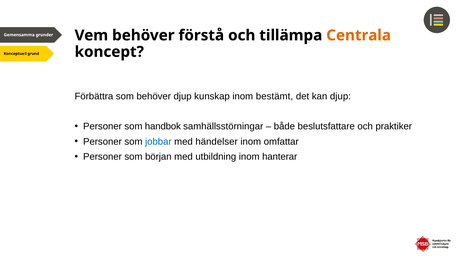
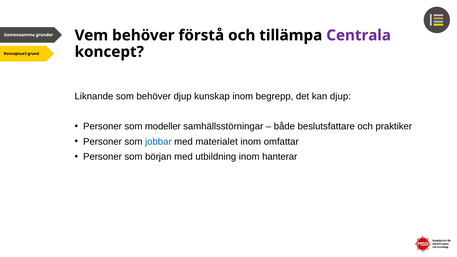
Centrala colour: orange -> purple
Förbättra: Förbättra -> Liknande
bestämt: bestämt -> begrepp
handbok: handbok -> modeller
händelser: händelser -> materialet
